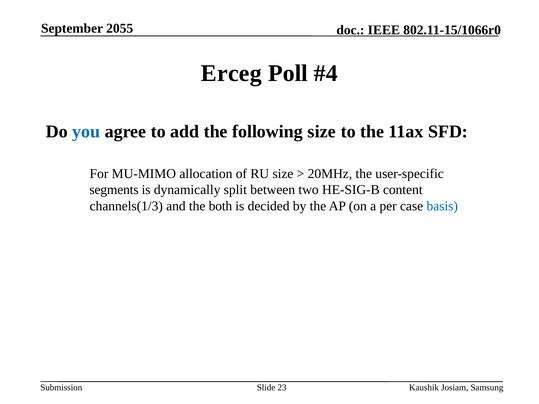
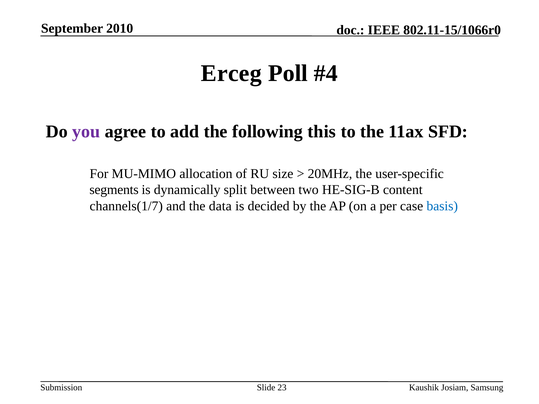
2055: 2055 -> 2010
you colour: blue -> purple
following size: size -> this
channels(1/3: channels(1/3 -> channels(1/7
both: both -> data
